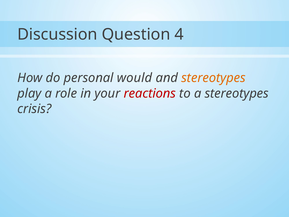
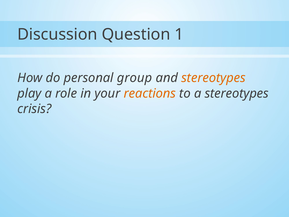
4: 4 -> 1
would: would -> group
reactions colour: red -> orange
